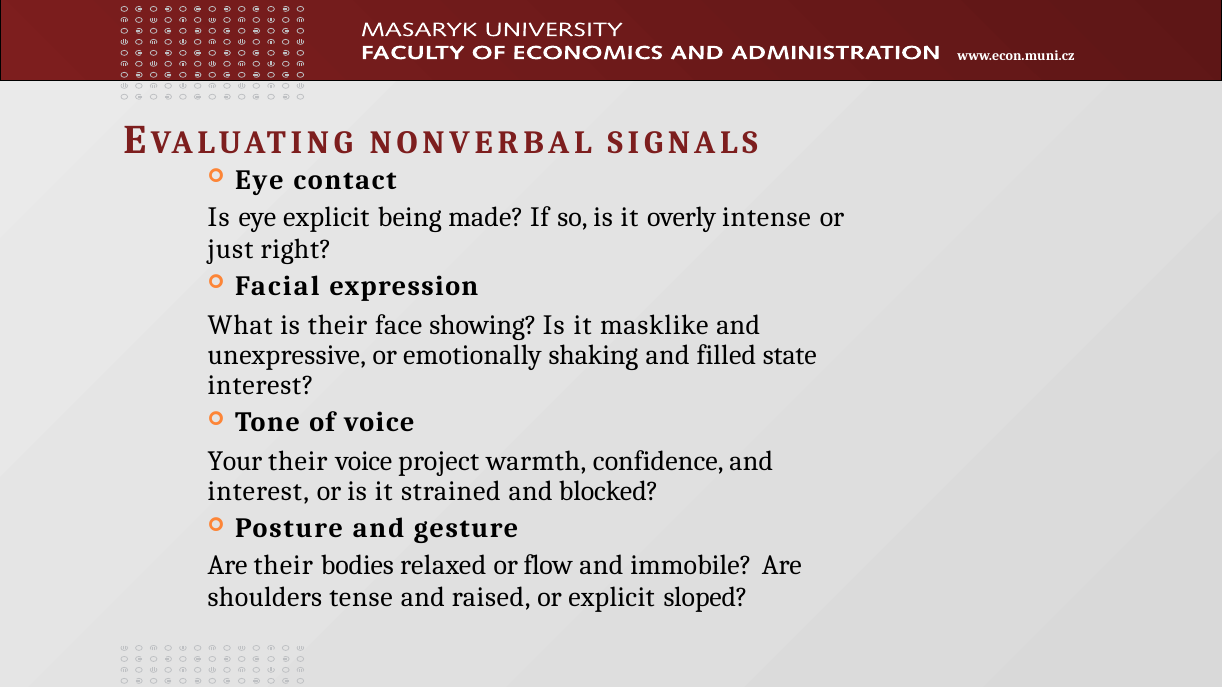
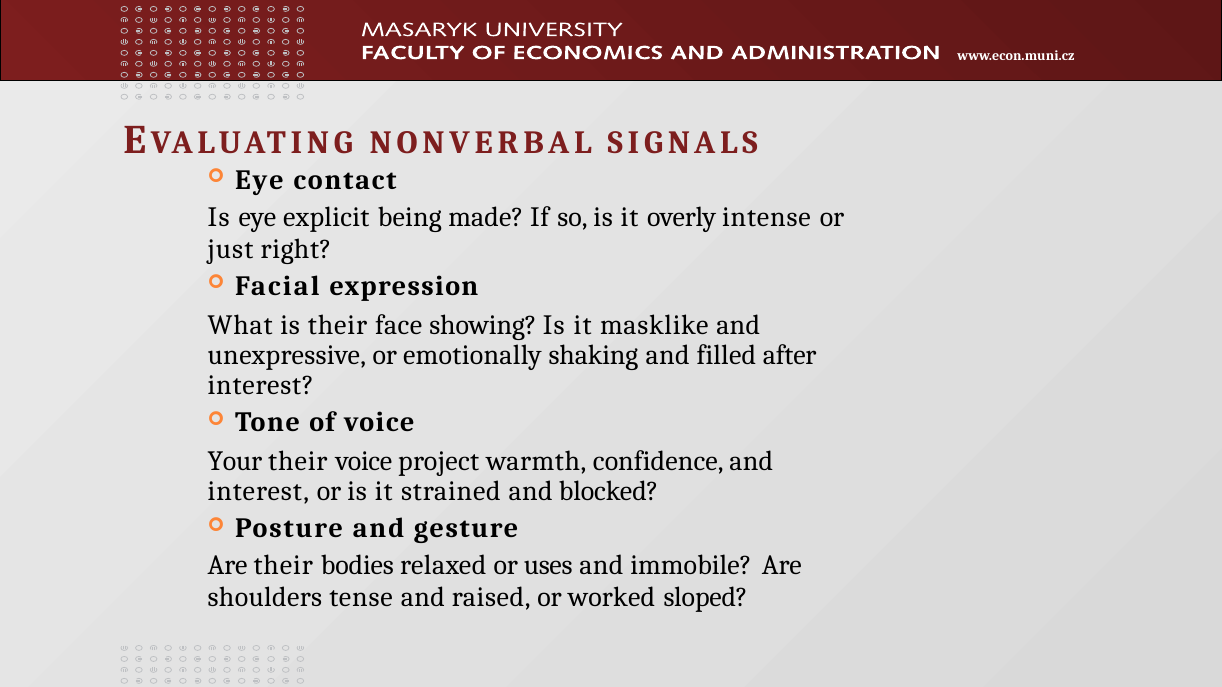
state: state -> after
flow: flow -> uses
or explicit: explicit -> worked
